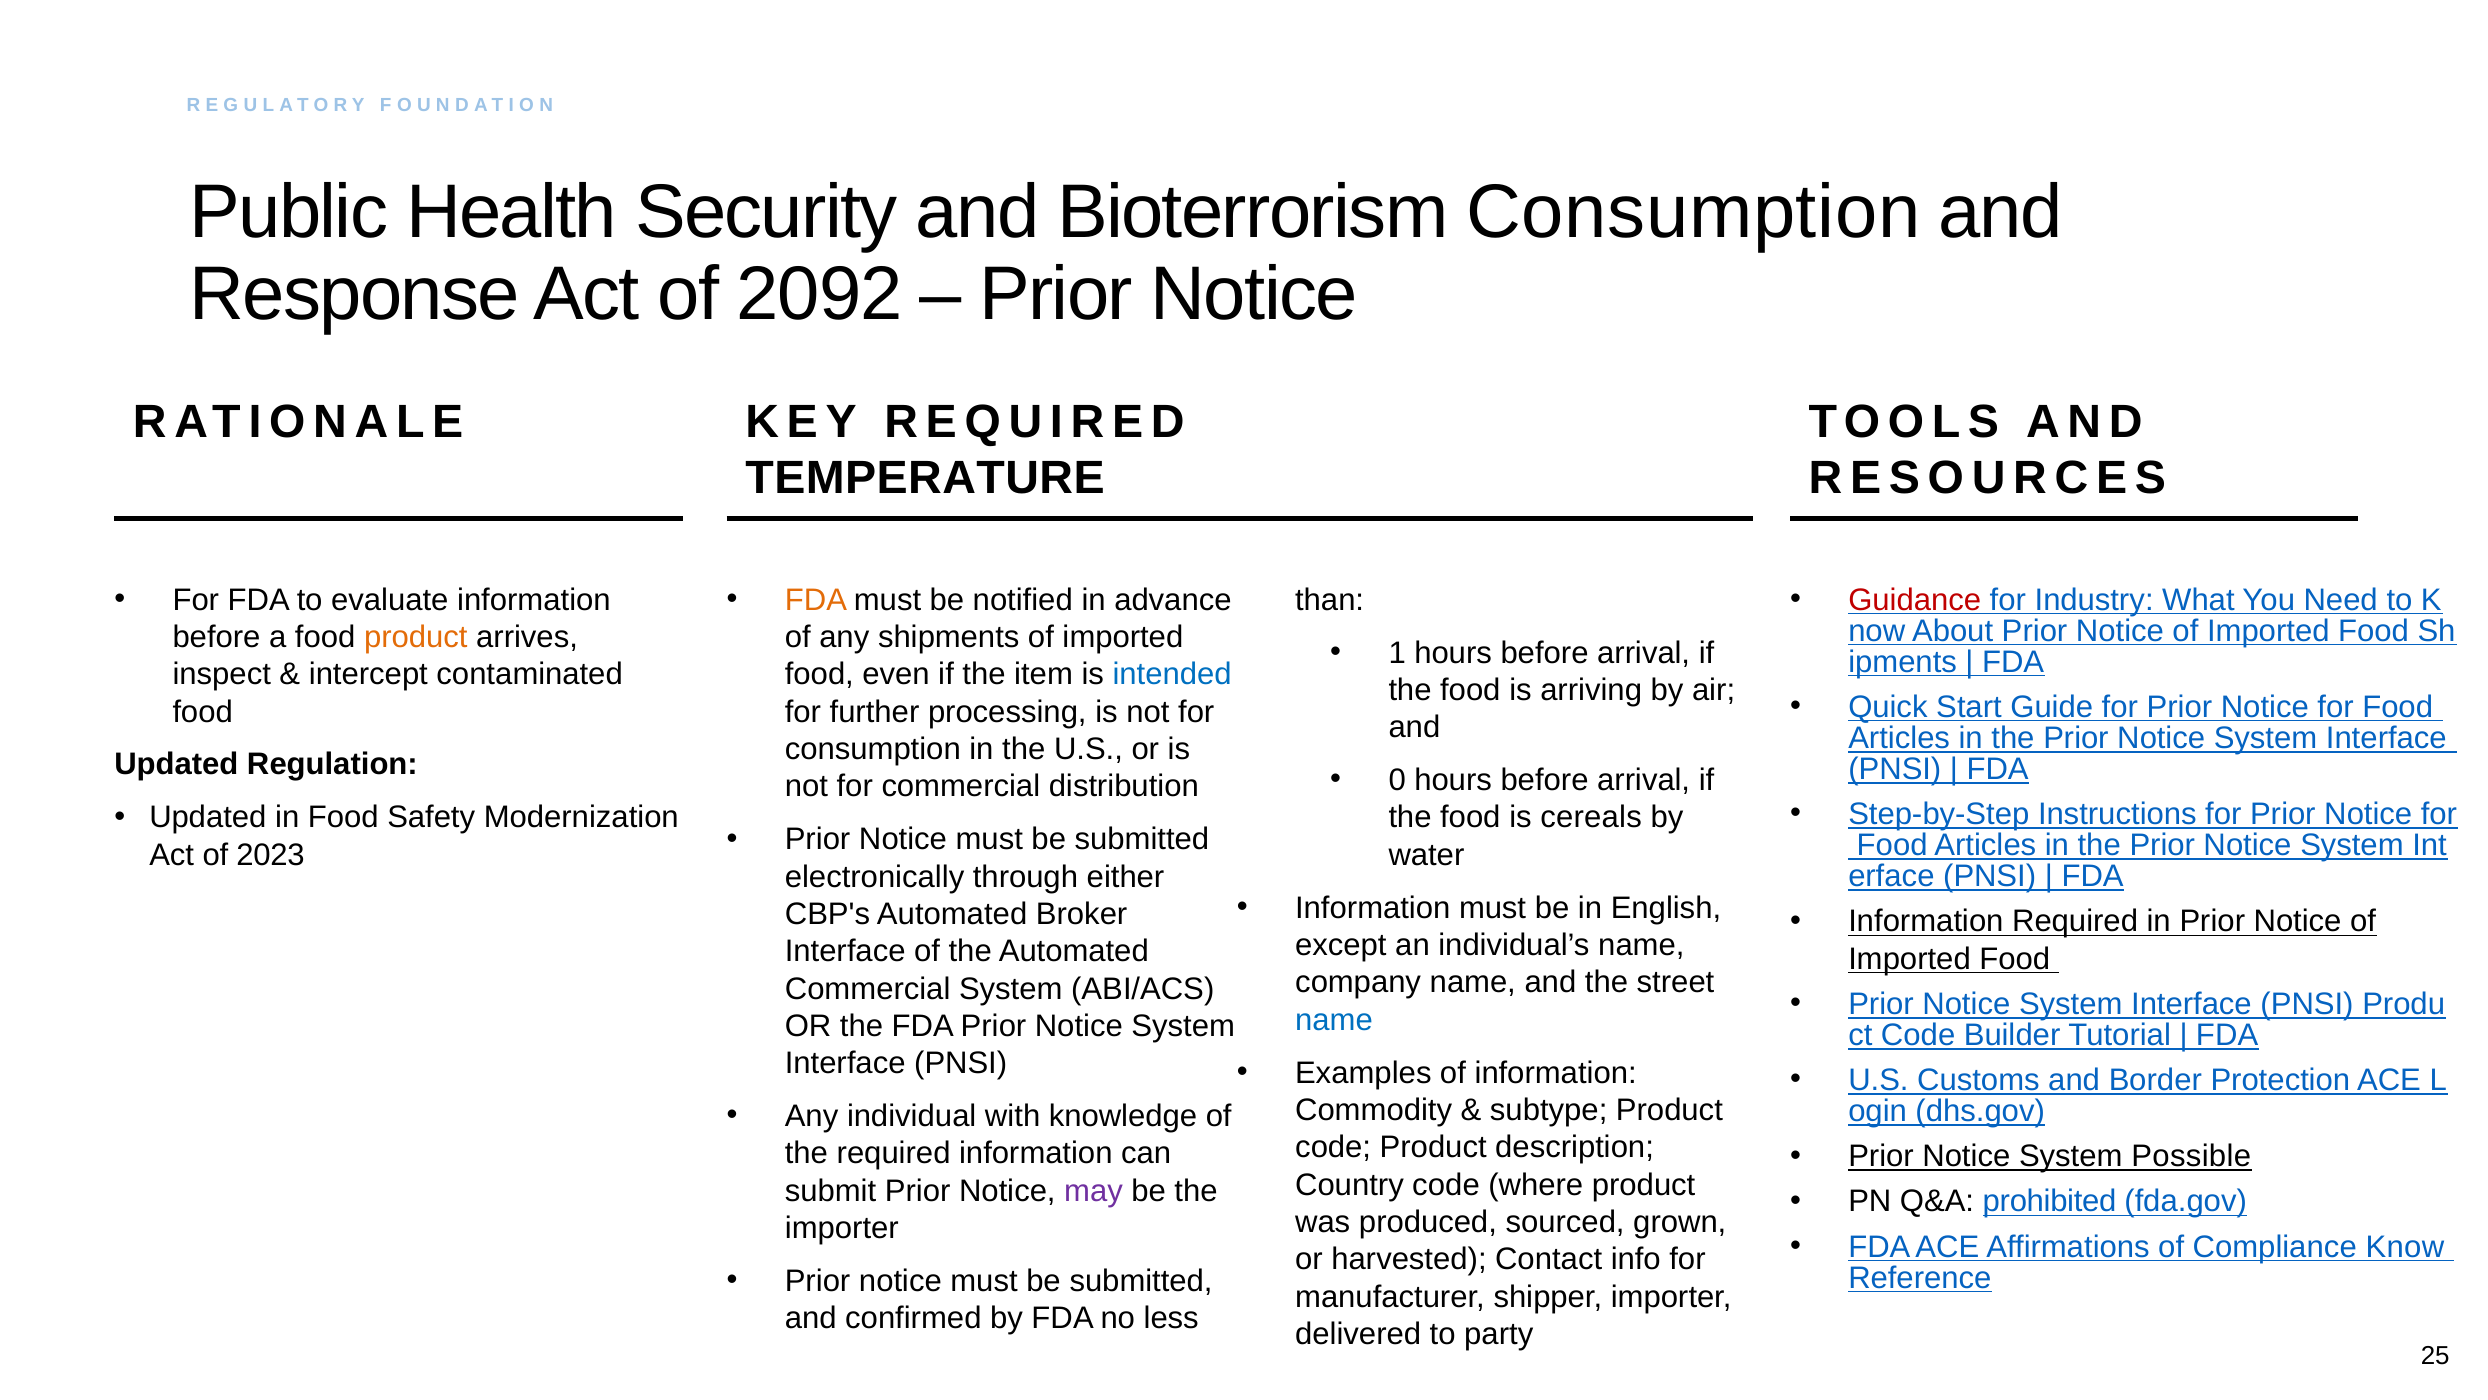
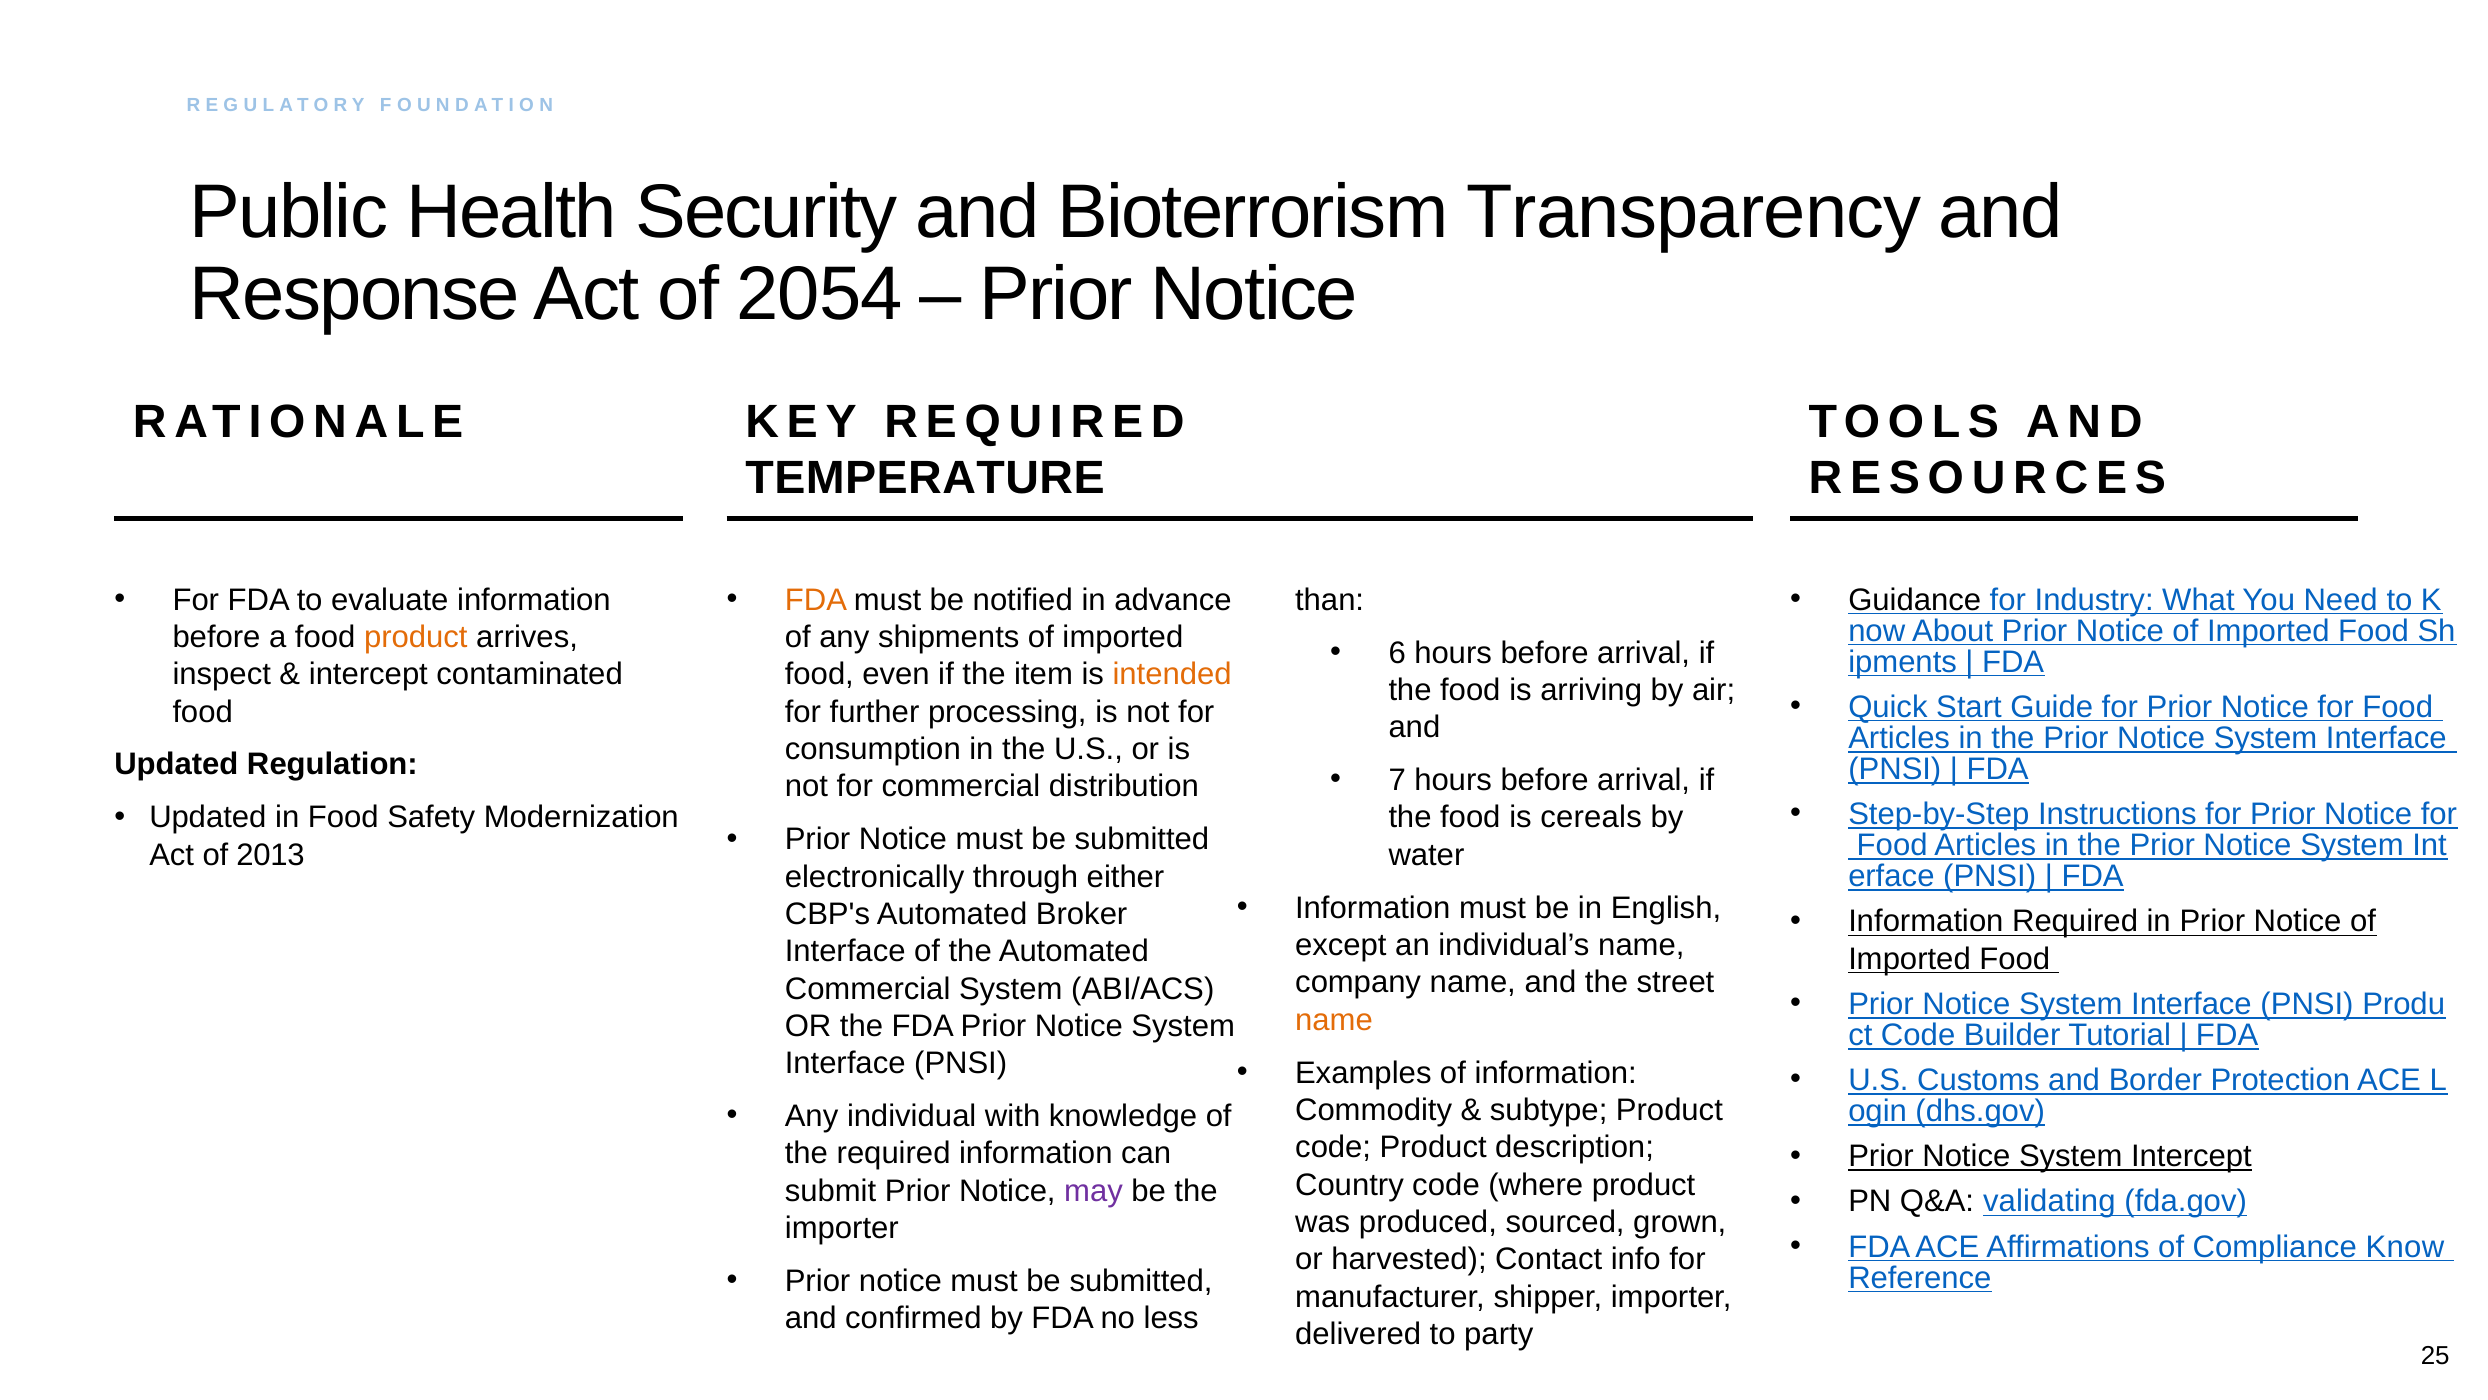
Bioterrorism Consumption: Consumption -> Transparency
2092: 2092 -> 2054
Guidance colour: red -> black
1: 1 -> 6
intended colour: blue -> orange
0: 0 -> 7
2023: 2023 -> 2013
name at (1334, 1020) colour: blue -> orange
System Possible: Possible -> Intercept
prohibited: prohibited -> validating
